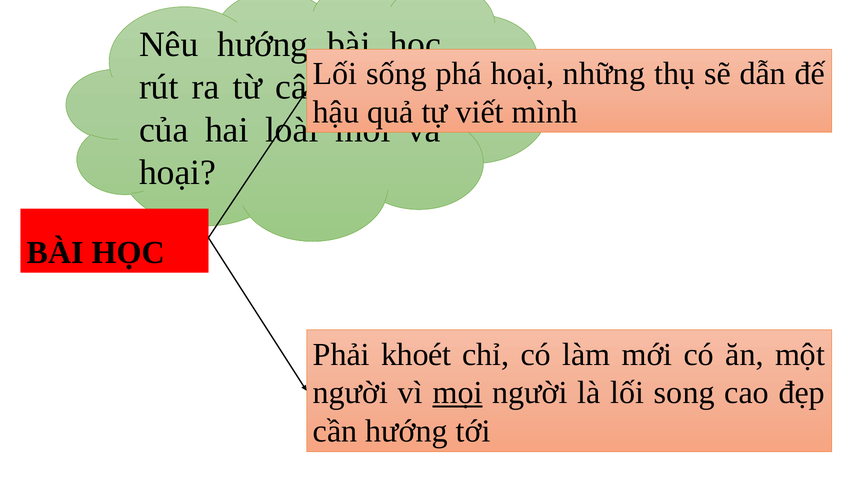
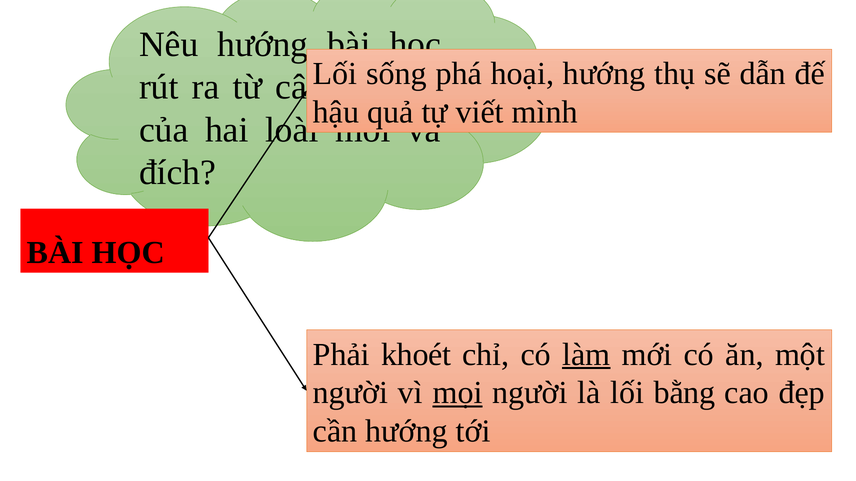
hoại những: những -> hướng
hoại at (178, 173): hoại -> đích
làm underline: none -> present
song: song -> bằng
